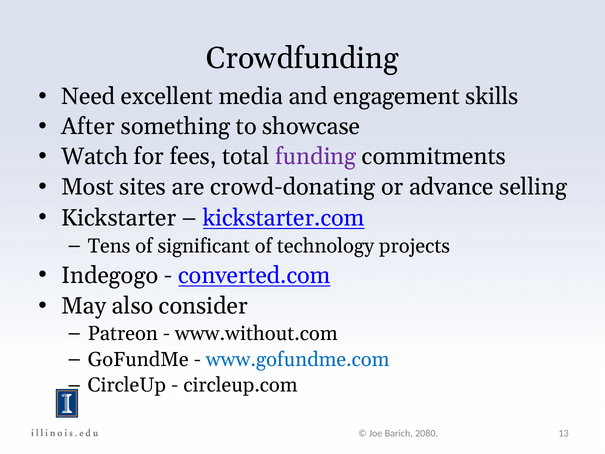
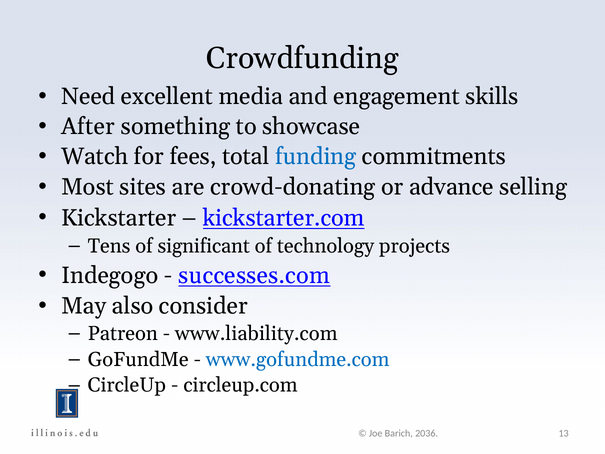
funding colour: purple -> blue
converted.com: converted.com -> successes.com
www.without.com: www.without.com -> www.liability.com
2080: 2080 -> 2036
